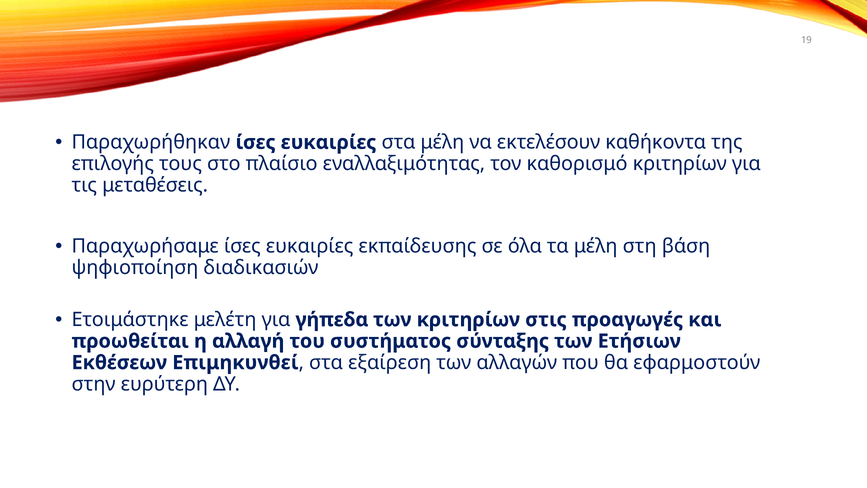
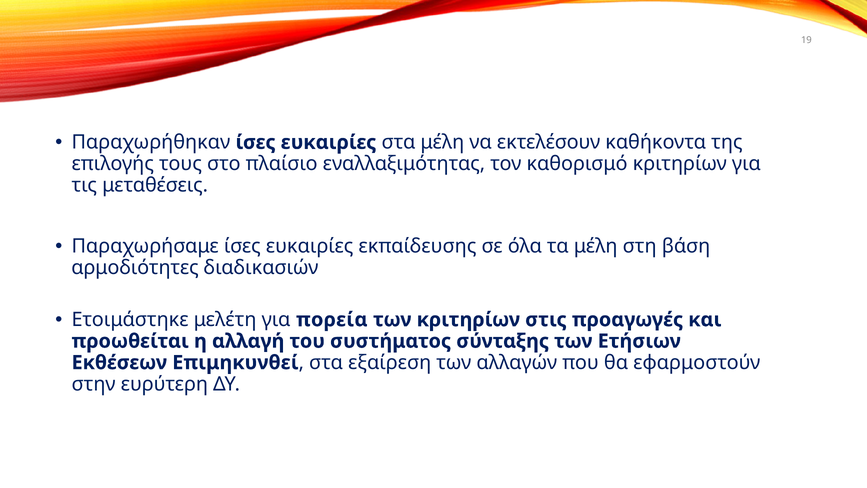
ψηφιοποίηση: ψηφιοποίηση -> αρμοδιότητες
γήπεδα: γήπεδα -> πορεία
